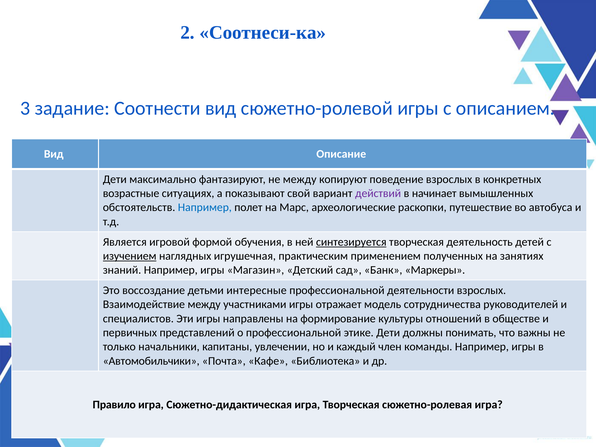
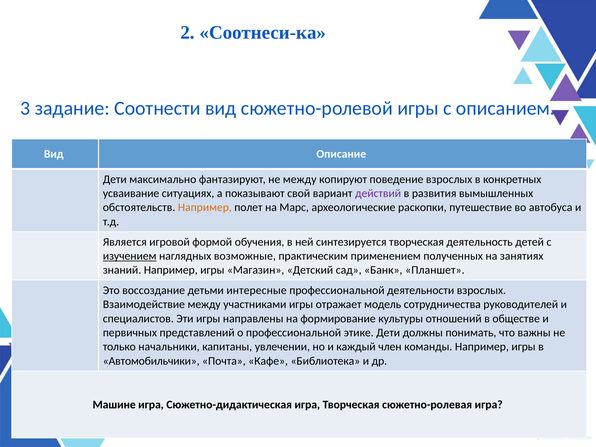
возрастные: возрастные -> усваивание
начинает: начинает -> развития
Например at (205, 207) colour: blue -> orange
синтезируется underline: present -> none
игрушечная: игрушечная -> возможные
Маркеры: Маркеры -> Планшет
Правило: Правило -> Машине
